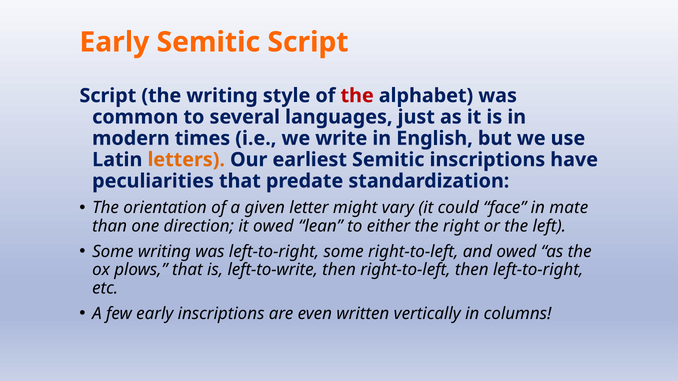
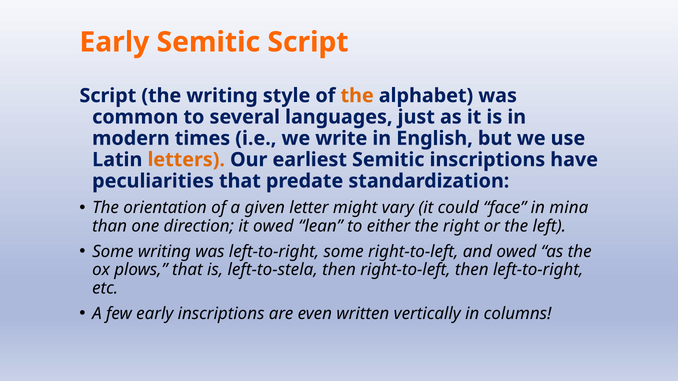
the at (357, 96) colour: red -> orange
mate: mate -> mina
left-to-write: left-to-write -> left-to-stela
